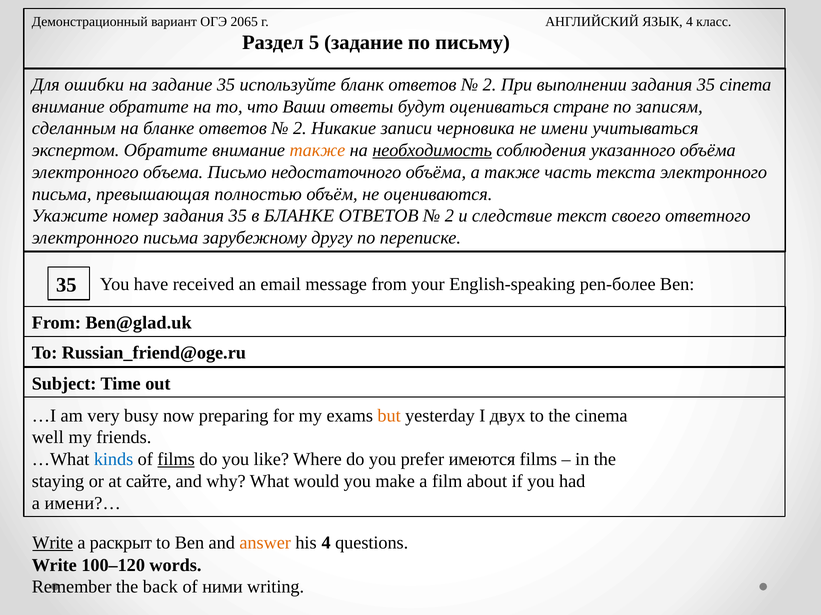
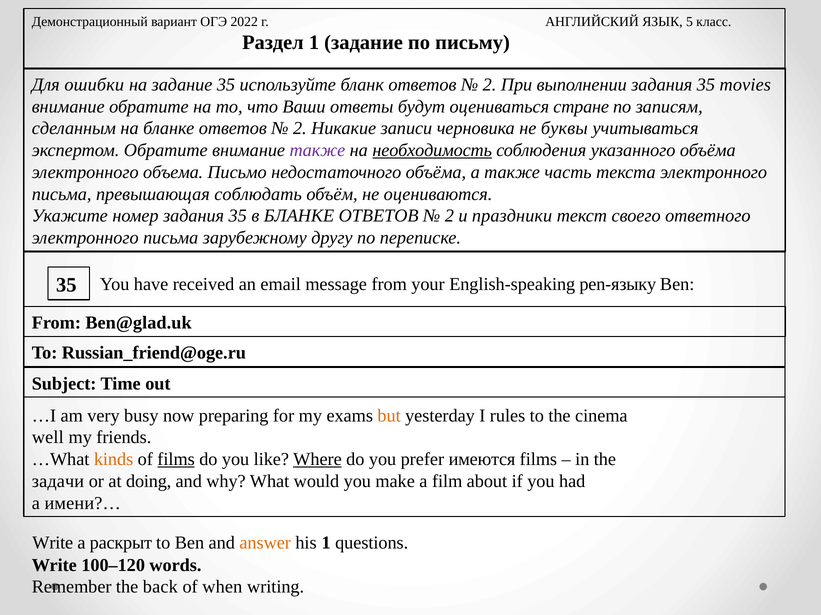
2065: 2065 -> 2022
ЯЗЫК 4: 4 -> 5
Раздел 5: 5 -> 1
35 cinema: cinema -> movies
имени: имени -> буквы
также at (317, 151) colour: orange -> purple
полностью: полностью -> соблюдать
следствие: следствие -> праздники
pen-более: pen-более -> pen-языку
двух: двух -> rules
kinds colour: blue -> orange
Where underline: none -> present
staying: staying -> задачи
сайте: сайте -> doing
Write at (53, 543) underline: present -> none
his 4: 4 -> 1
ними: ними -> when
